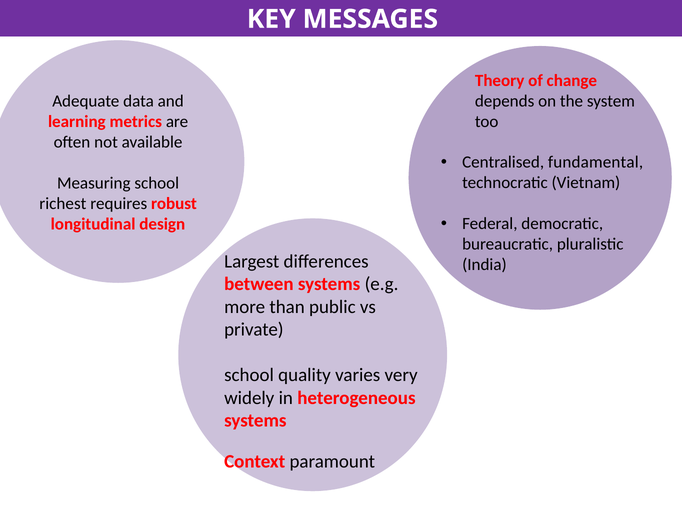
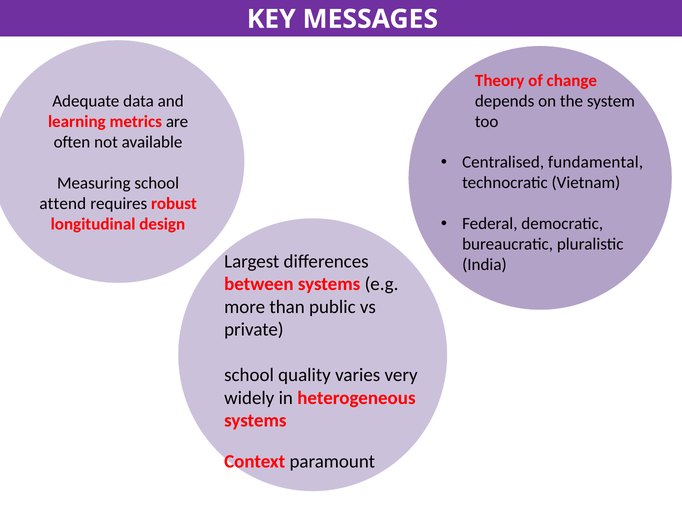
richest: richest -> attend
